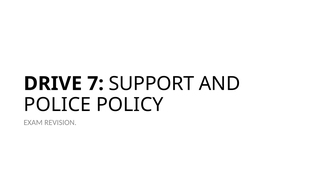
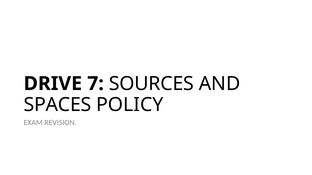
SUPPORT: SUPPORT -> SOURCES
POLICE: POLICE -> SPACES
